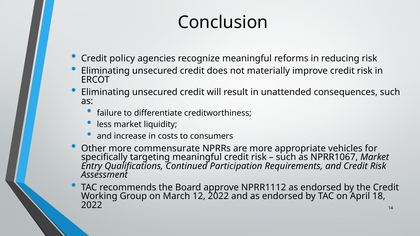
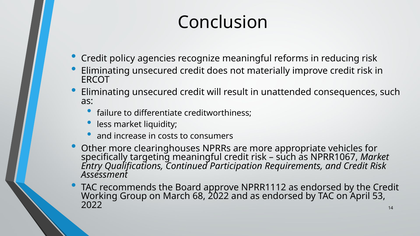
commensurate: commensurate -> clearinghouses
12: 12 -> 68
18: 18 -> 53
